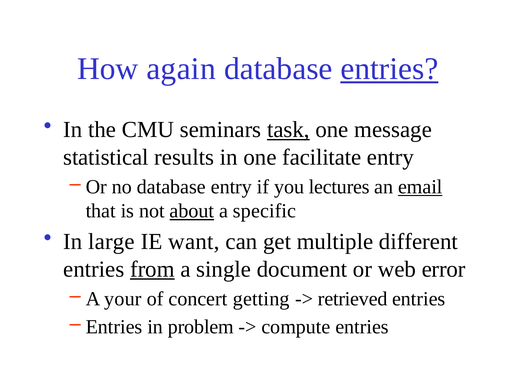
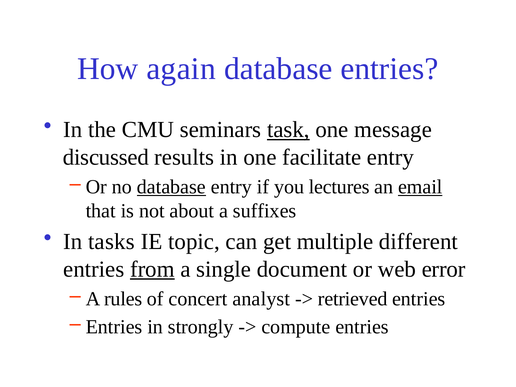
entries at (389, 69) underline: present -> none
statistical: statistical -> discussed
database at (171, 187) underline: none -> present
about underline: present -> none
specific: specific -> suffixes
large: large -> tasks
want: want -> topic
your: your -> rules
getting: getting -> analyst
problem: problem -> strongly
